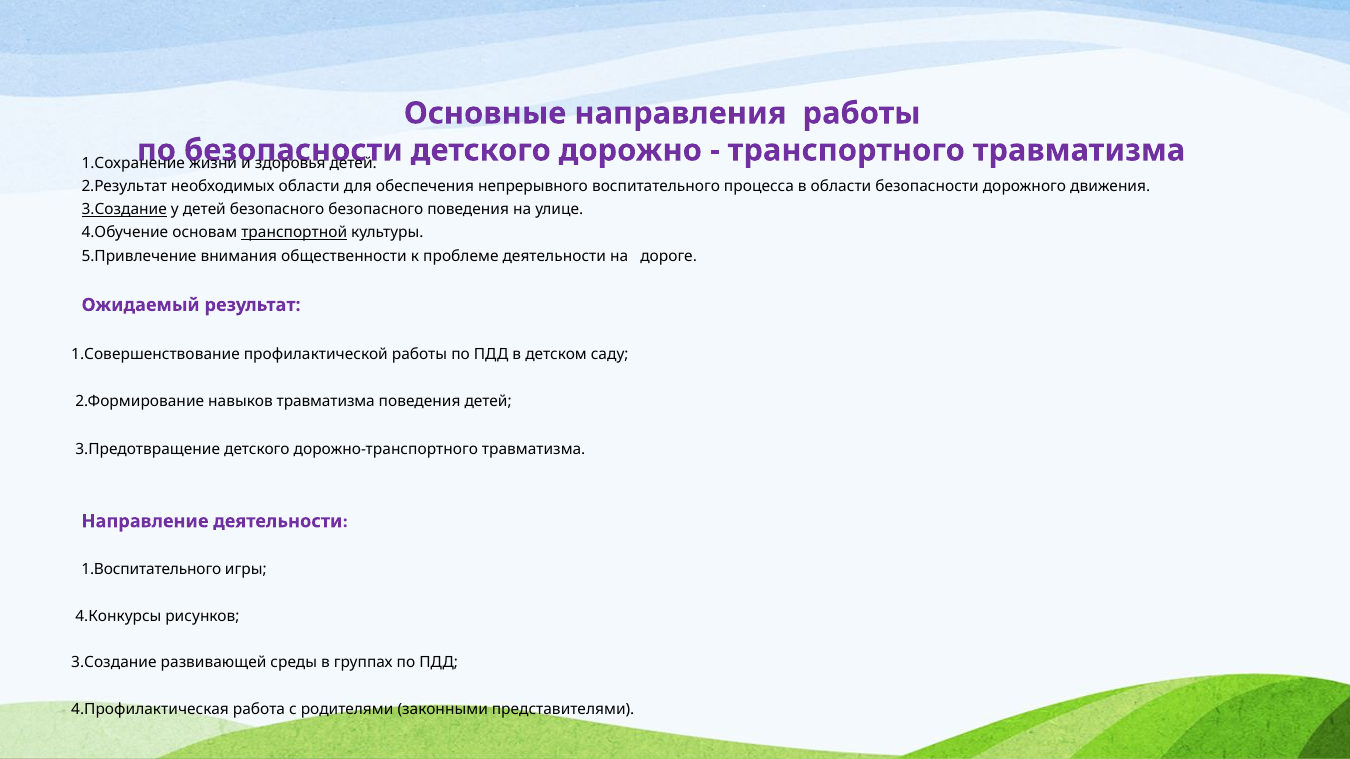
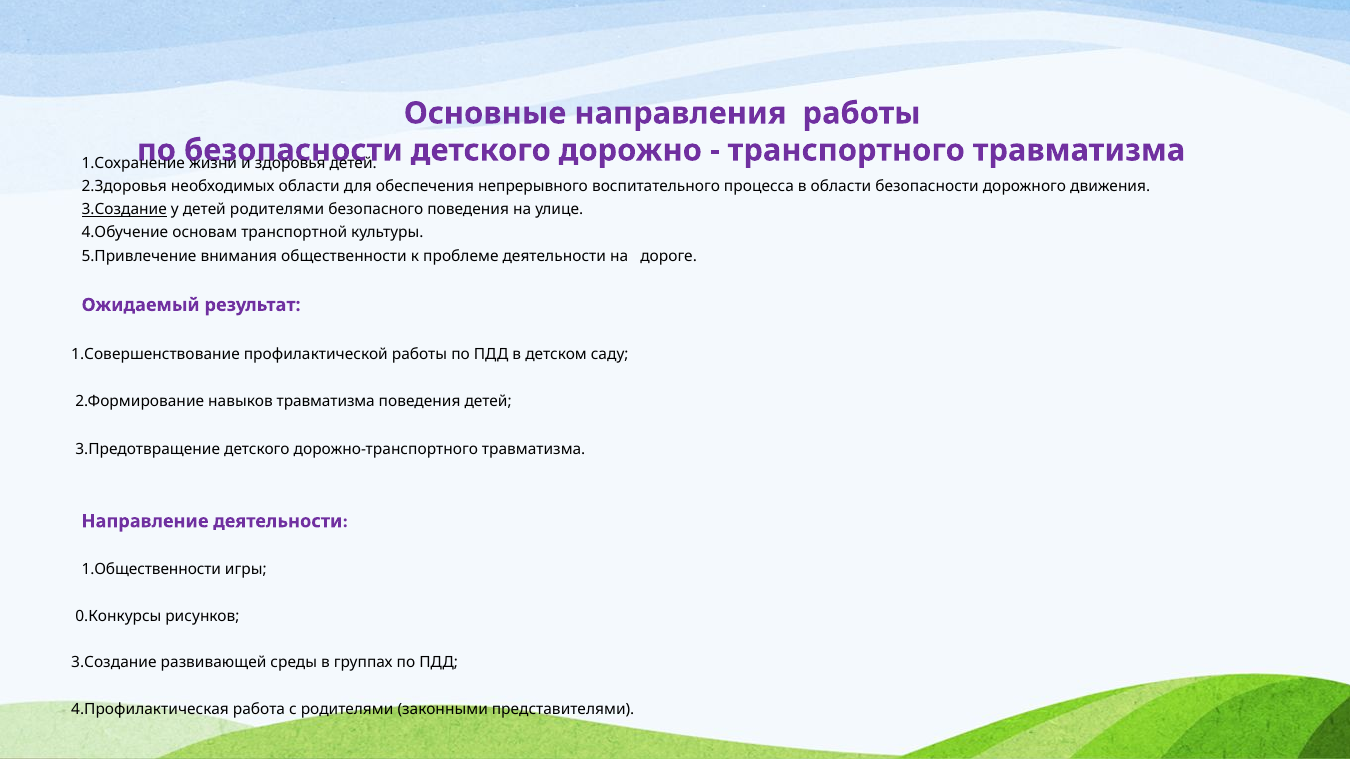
2.Результат: 2.Результат -> 2.Здоровья
детей безопасного: безопасного -> родителями
транспортной underline: present -> none
1.Воспитательного: 1.Воспитательного -> 1.Общественности
4.Конкурсы: 4.Конкурсы -> 0.Конкурсы
